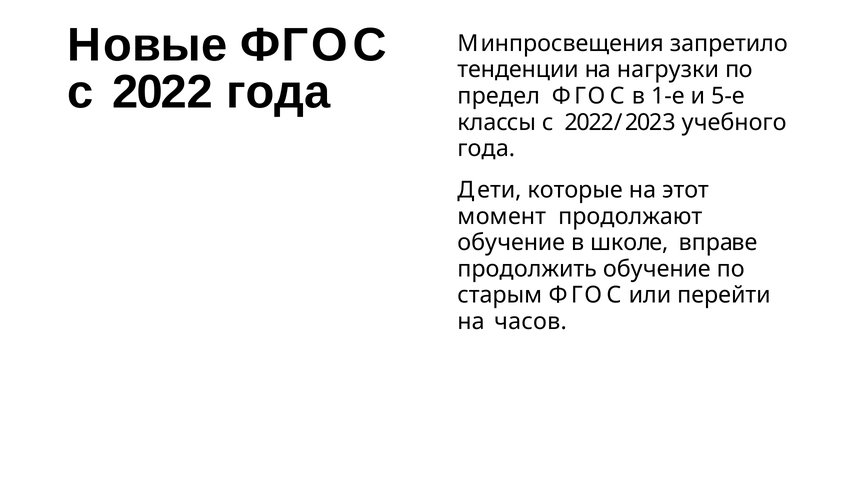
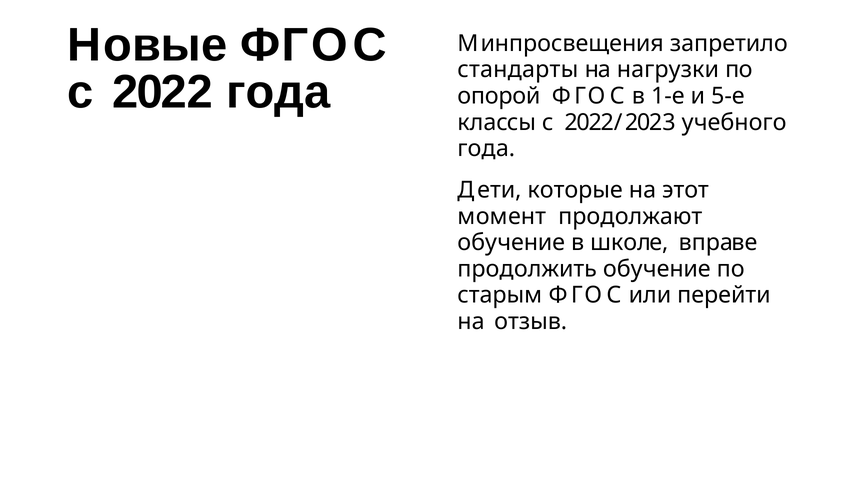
тенденции: тенденции -> стандарты
предел: предел -> опорой
часов: часов -> отзыв
